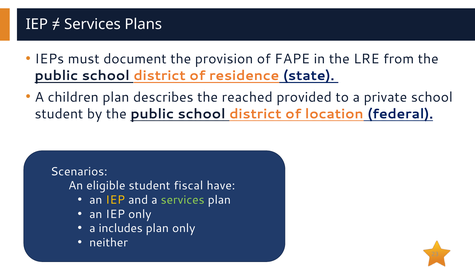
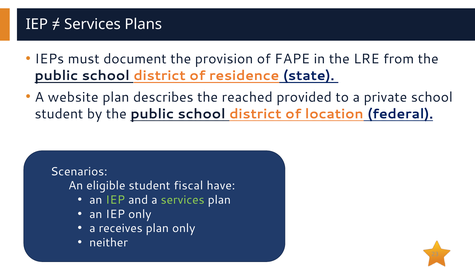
children: children -> website
IEP at (115, 200) colour: yellow -> light green
includes: includes -> receives
